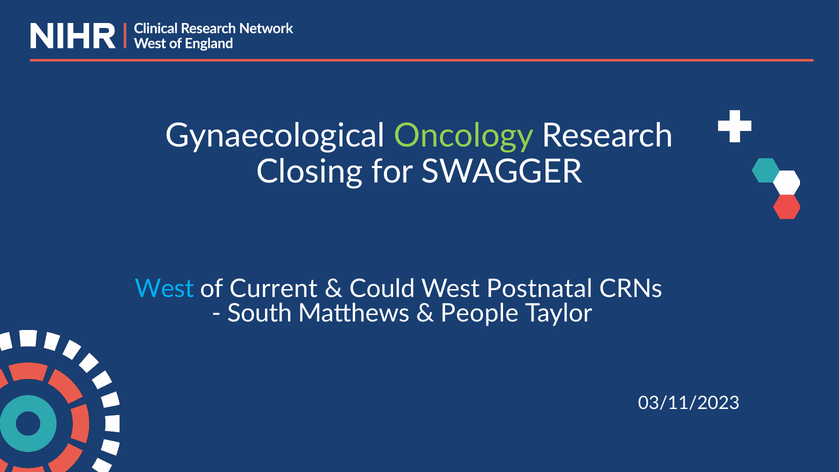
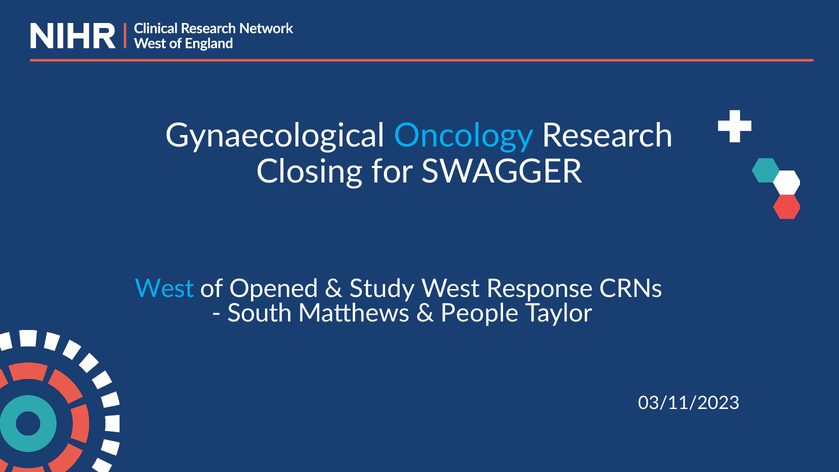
Oncology colour: light green -> light blue
Current: Current -> Opened
Could: Could -> Study
Postnatal: Postnatal -> Response
